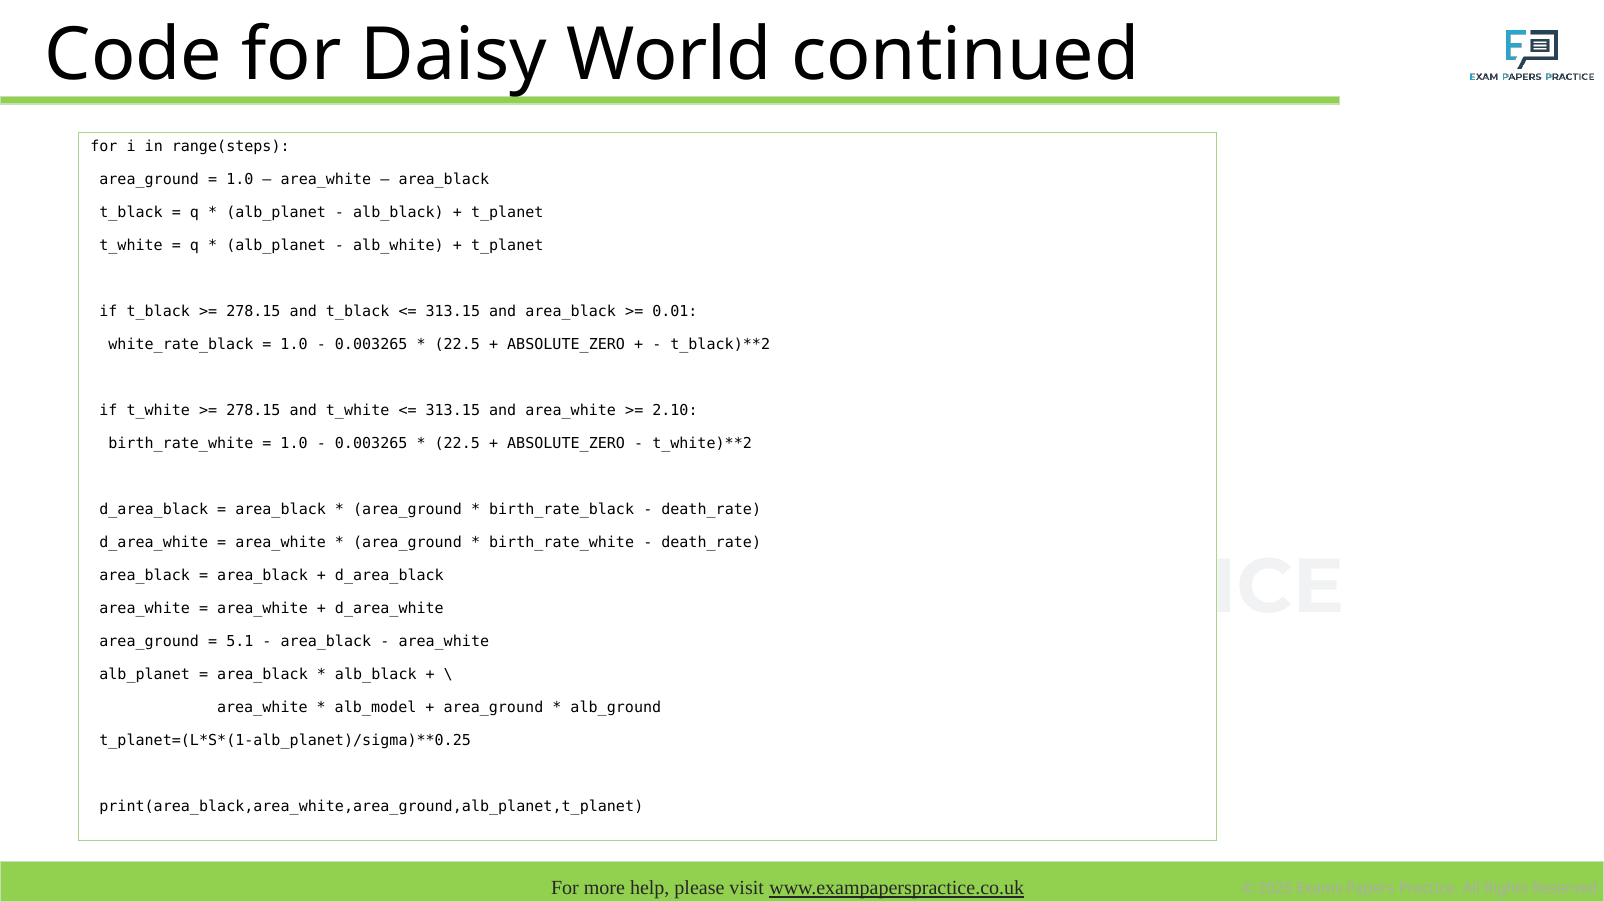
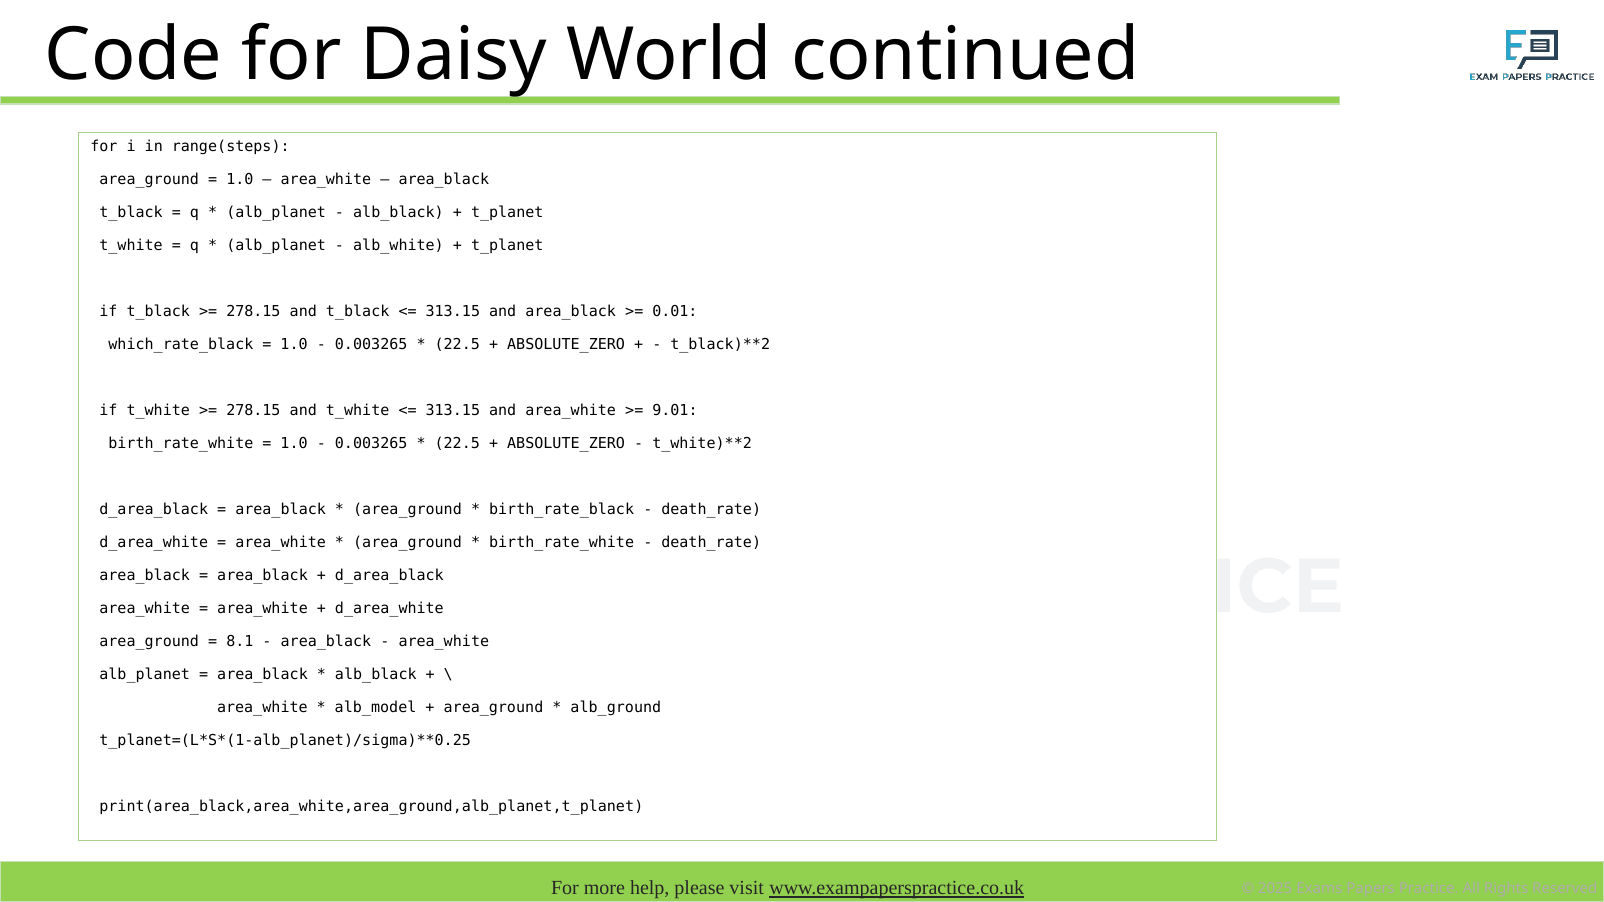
white_rate_black: white_rate_black -> which_rate_black
2.10: 2.10 -> 9.01
5.1: 5.1 -> 8.1
